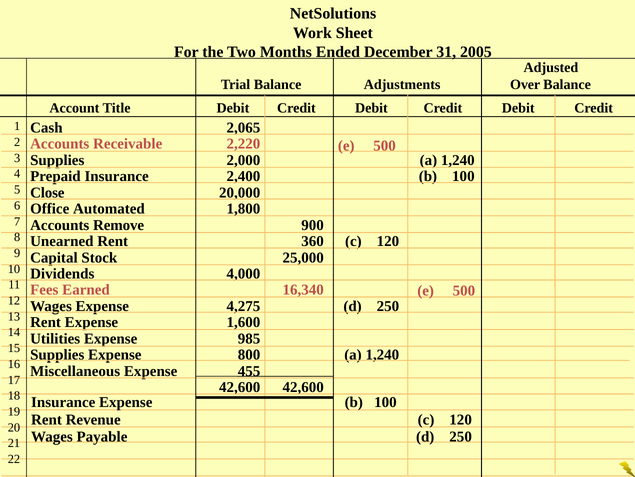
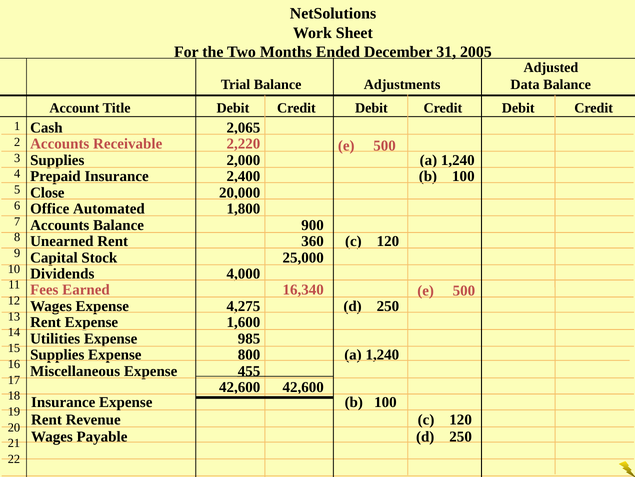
Over: Over -> Data
Accounts Remove: Remove -> Balance
